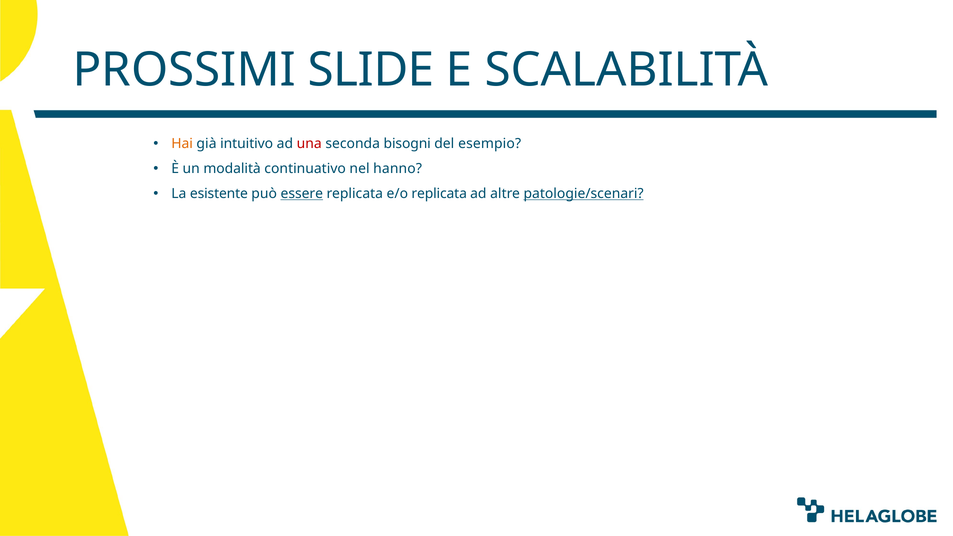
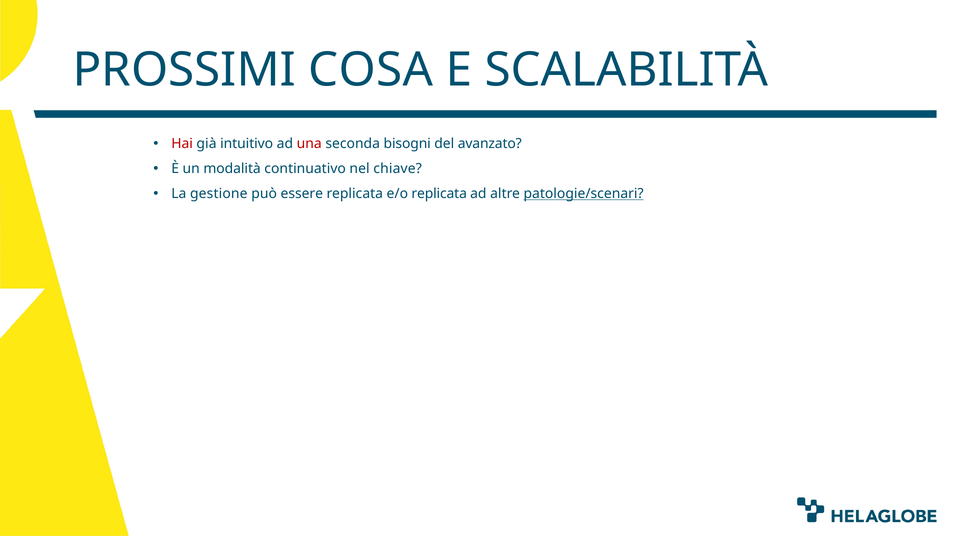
SLIDE: SLIDE -> COSA
Hai colour: orange -> red
esempio: esempio -> avanzato
hanno: hanno -> chiave
esistente: esistente -> gestione
essere underline: present -> none
